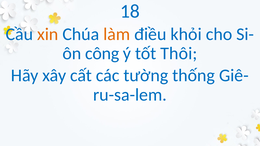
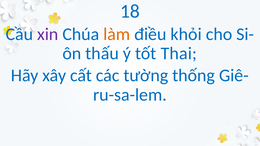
xin colour: orange -> purple
công: công -> thấu
Thôi: Thôi -> Thai
